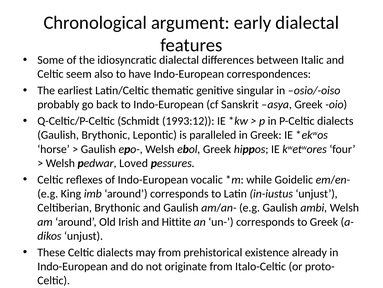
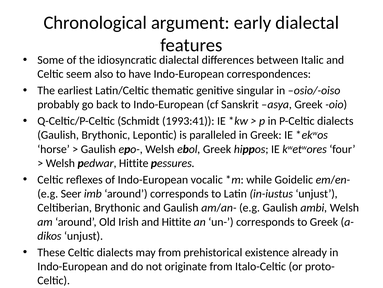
1993:12: 1993:12 -> 1993:41
pedwar Loved: Loved -> Hittite
King: King -> Seer
